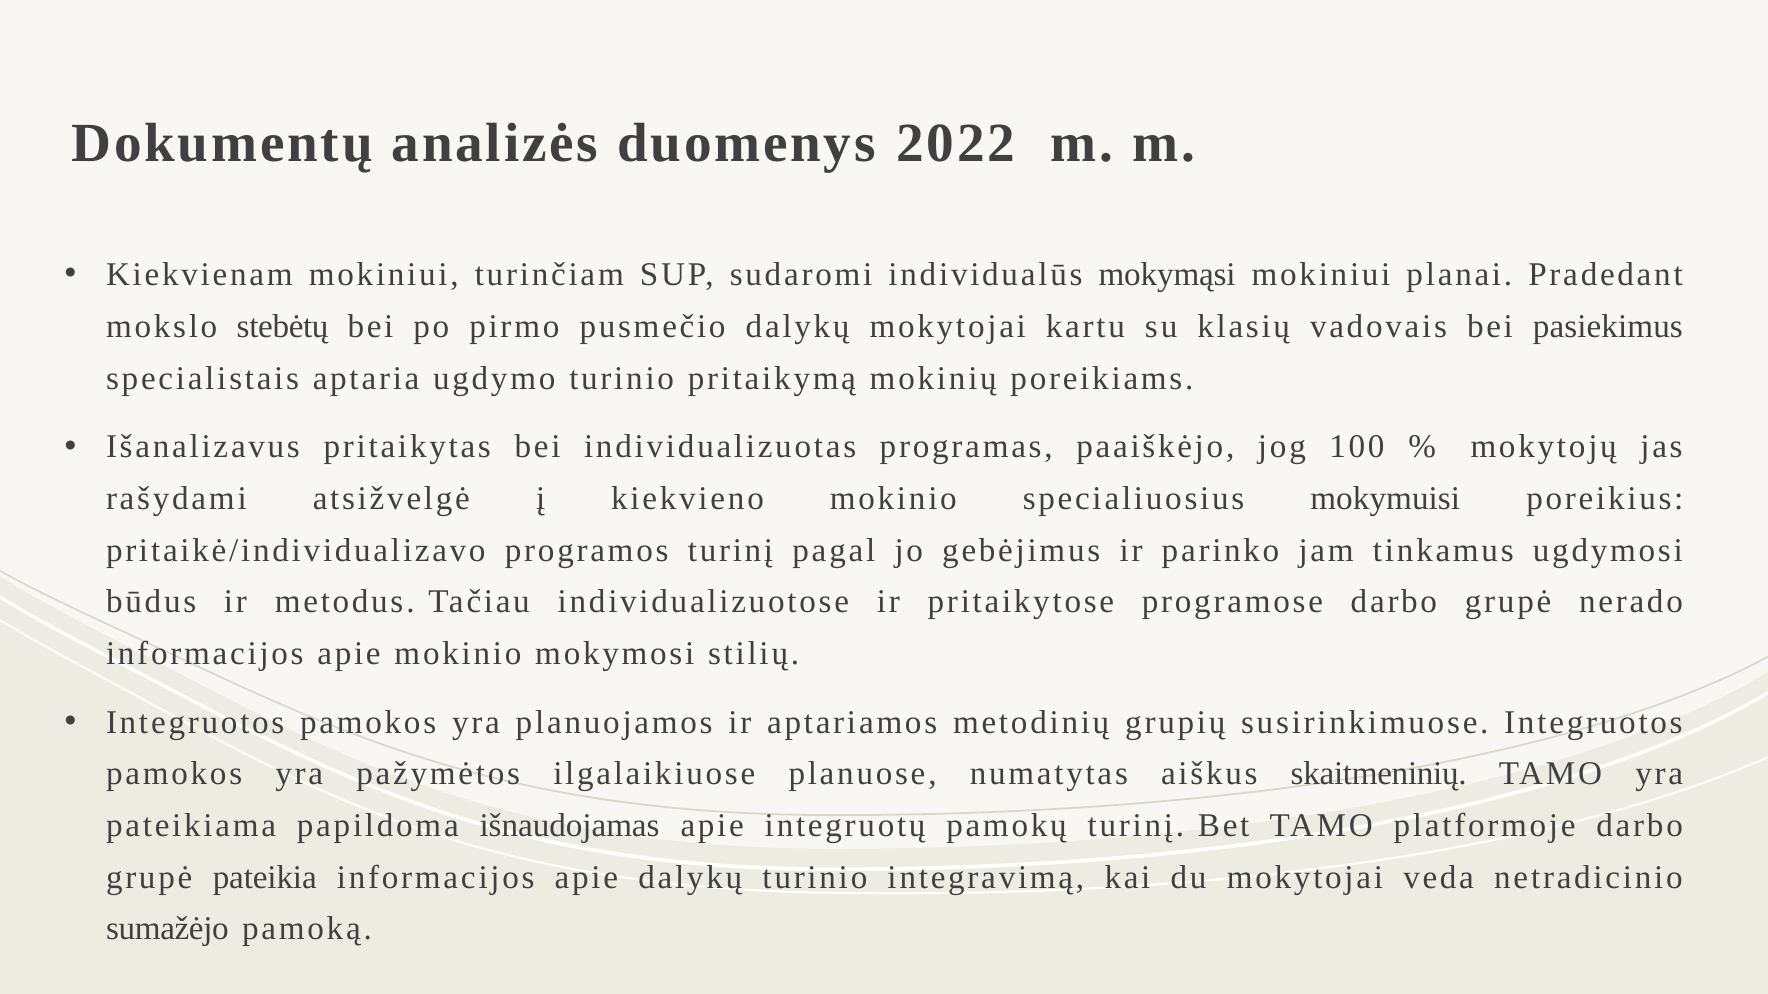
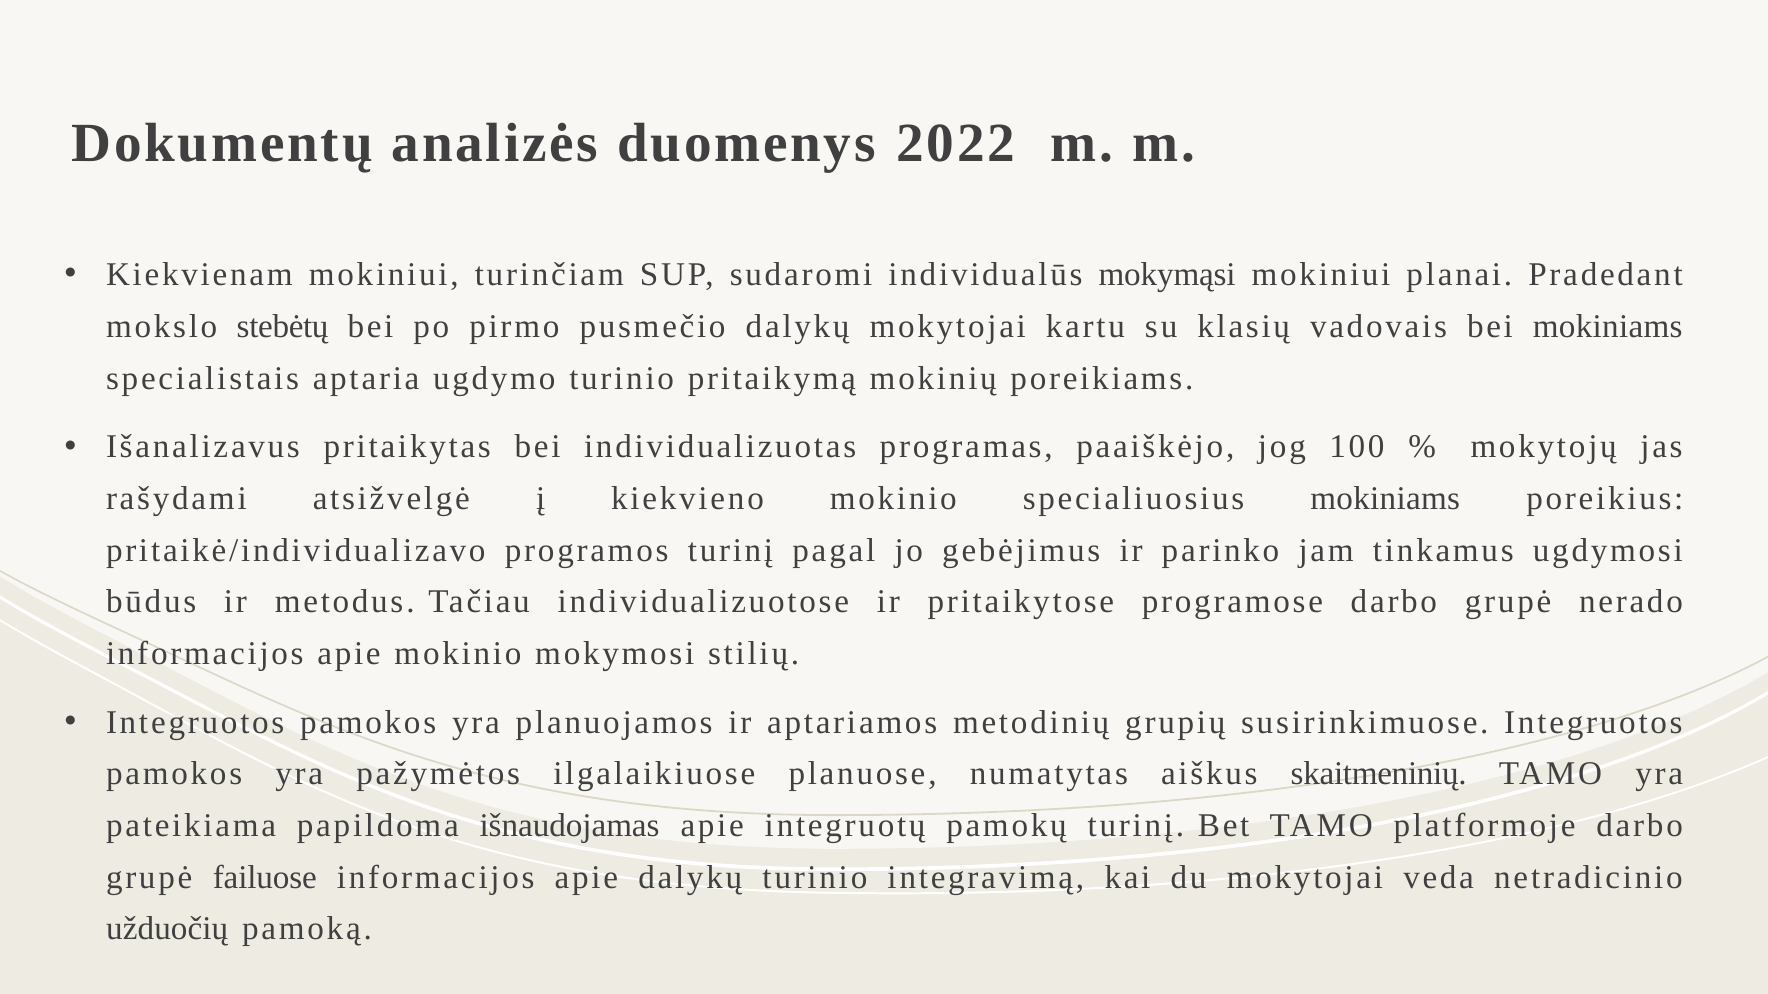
bei pasiekimus: pasiekimus -> mokiniams
specialiuosius mokymuisi: mokymuisi -> mokiniams
pateikia: pateikia -> failuose
sumažėjo: sumažėjo -> užduočių
